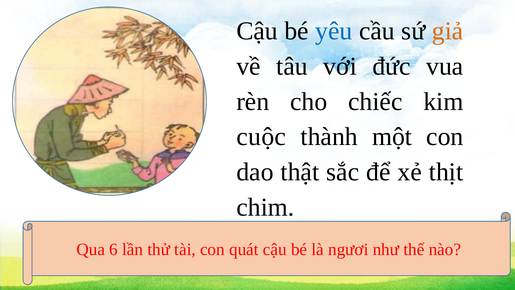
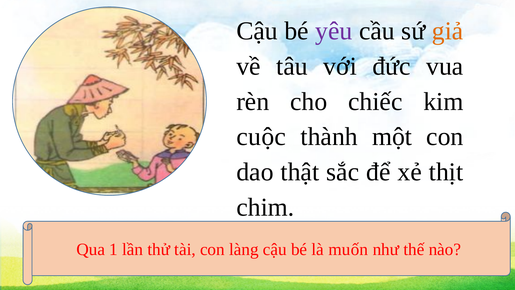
yêu colour: blue -> purple
6: 6 -> 1
quát: quát -> làng
ngươi: ngươi -> muốn
